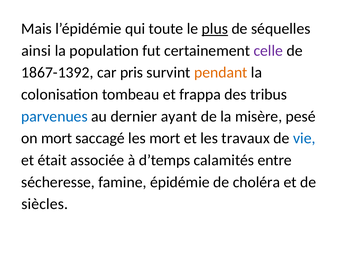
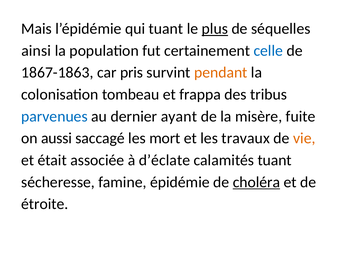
qui toute: toute -> tuant
celle colour: purple -> blue
1867-1392: 1867-1392 -> 1867-1863
pesé: pesé -> fuite
on mort: mort -> aussi
vie colour: blue -> orange
d’temps: d’temps -> d’éclate
calamités entre: entre -> tuant
choléra underline: none -> present
siècles: siècles -> étroite
